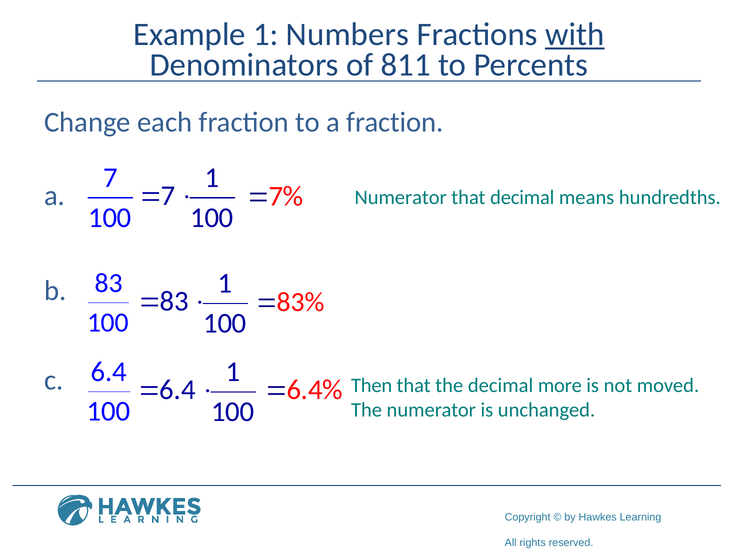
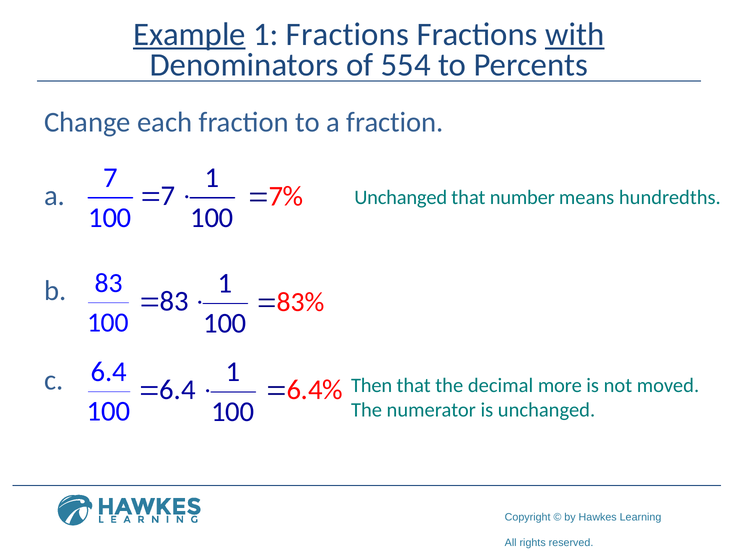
Example underline: none -> present
1 Numbers: Numbers -> Fractions
811: 811 -> 554
Numerator at (401, 198): Numerator -> Unchanged
that decimal: decimal -> number
